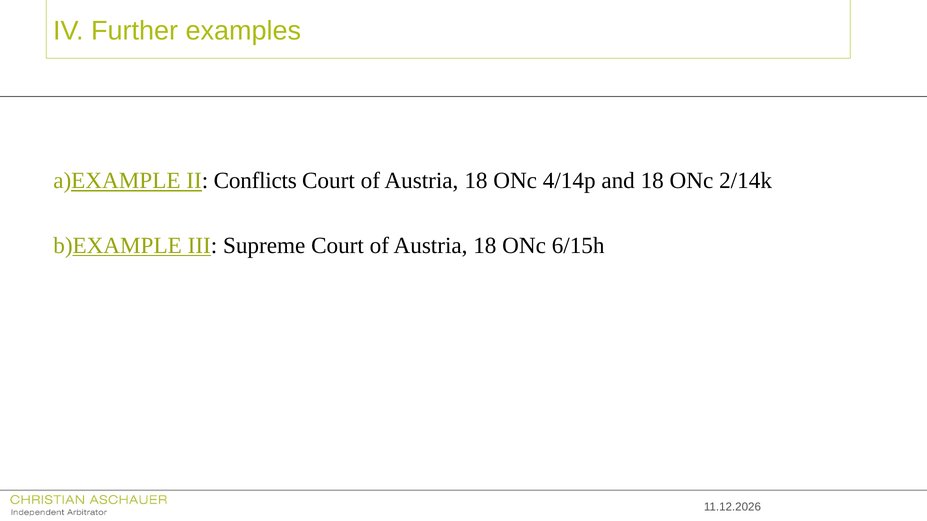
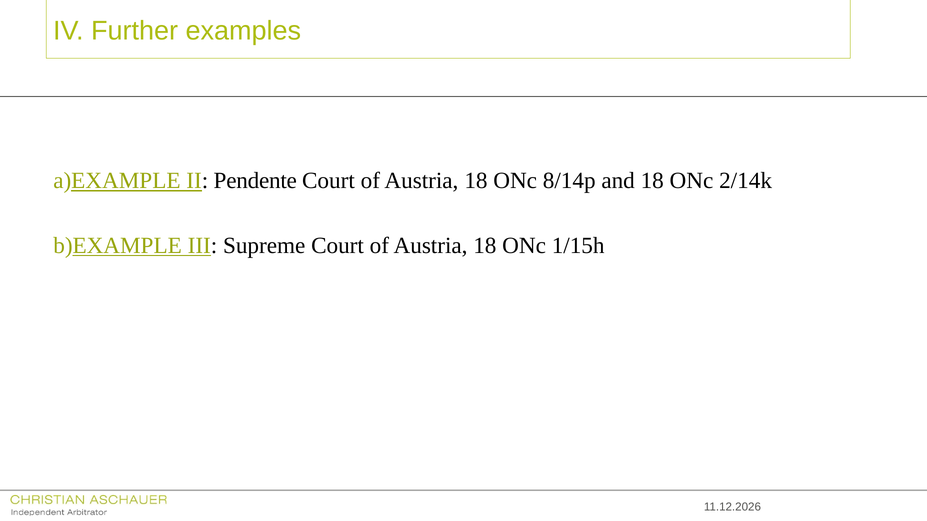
Conflicts: Conflicts -> Pendente
4/14p: 4/14p -> 8/14p
6/15h: 6/15h -> 1/15h
